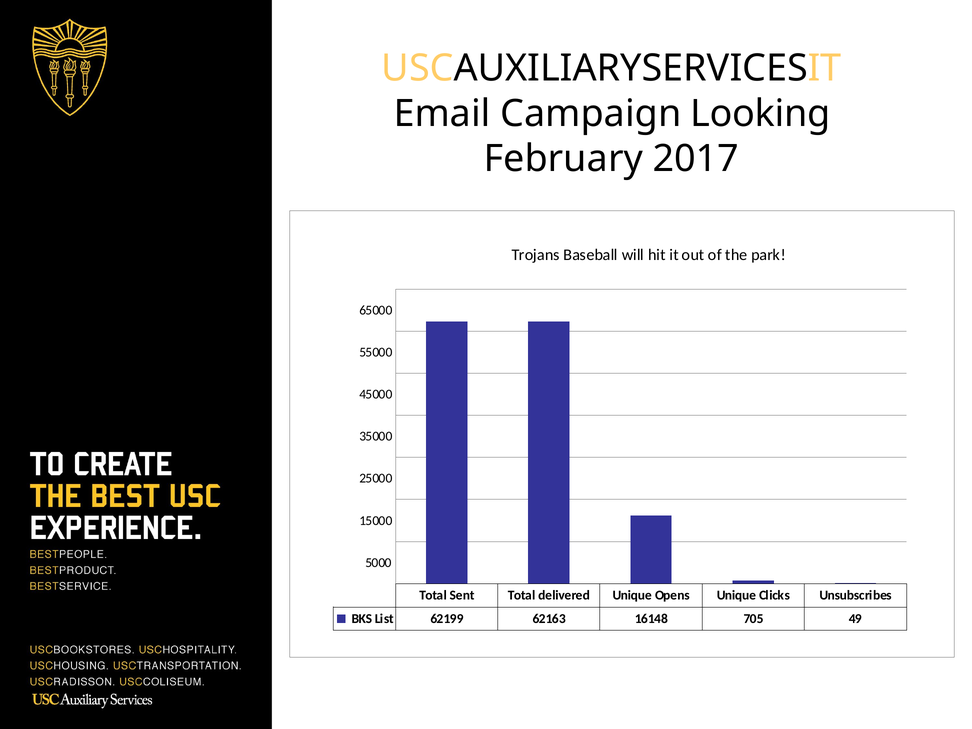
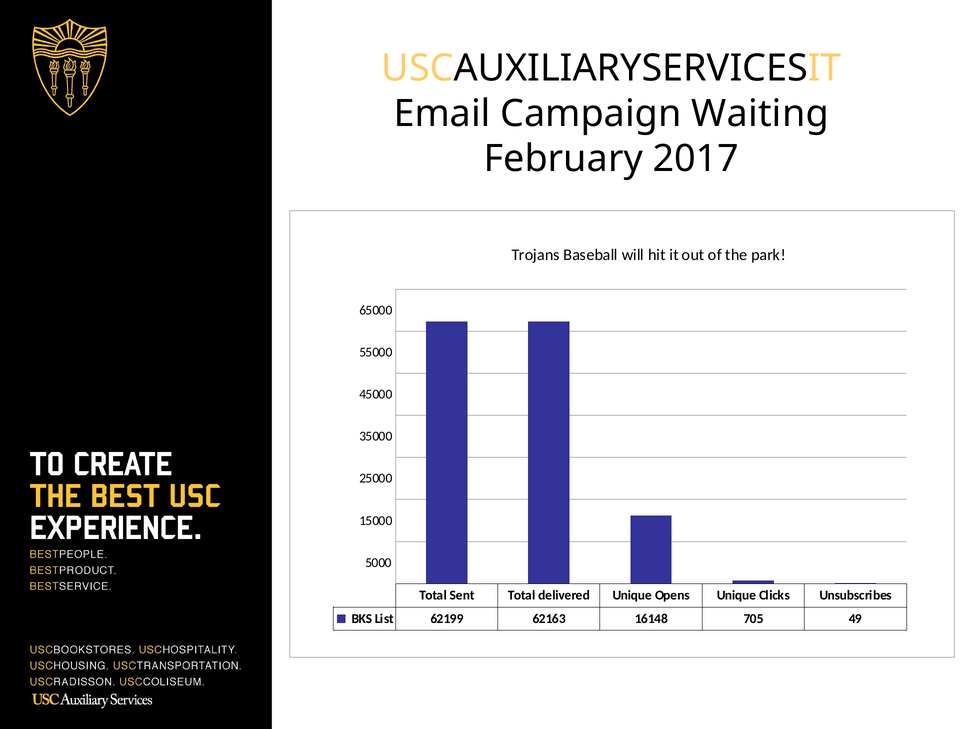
Looking: Looking -> Waiting
